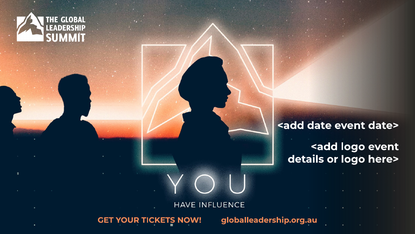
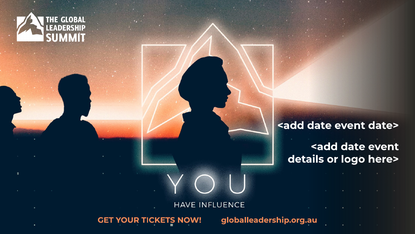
logo at (353, 146): logo -> date
